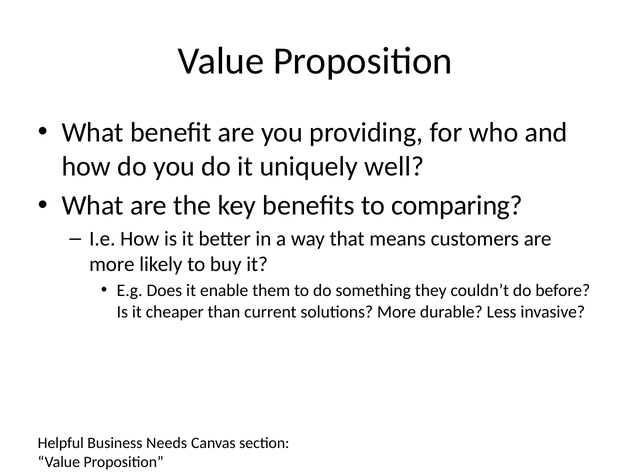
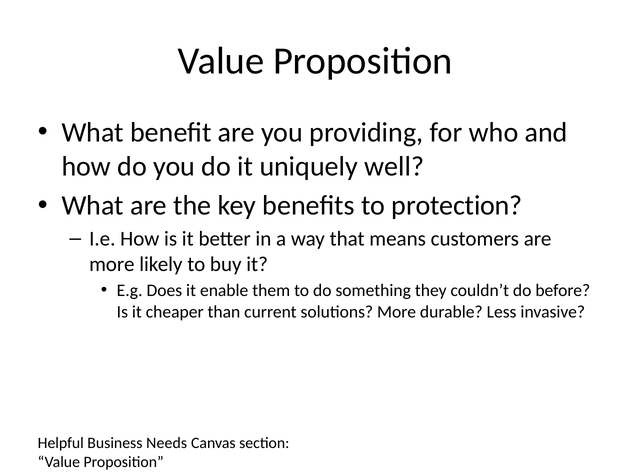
comparing: comparing -> protection
